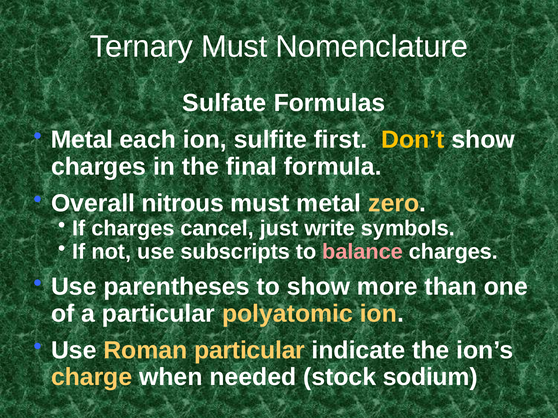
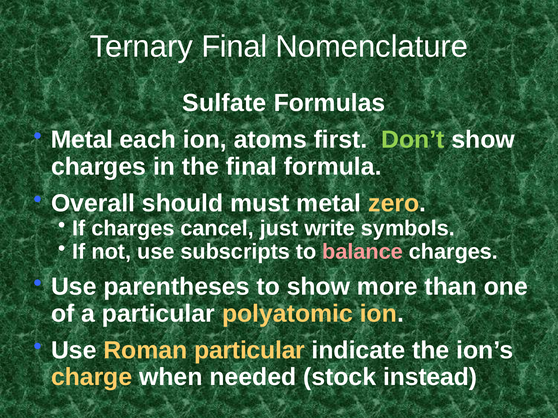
Ternary Must: Must -> Final
sulfite: sulfite -> atoms
Don’t colour: yellow -> light green
nitrous: nitrous -> should
sodium: sodium -> instead
